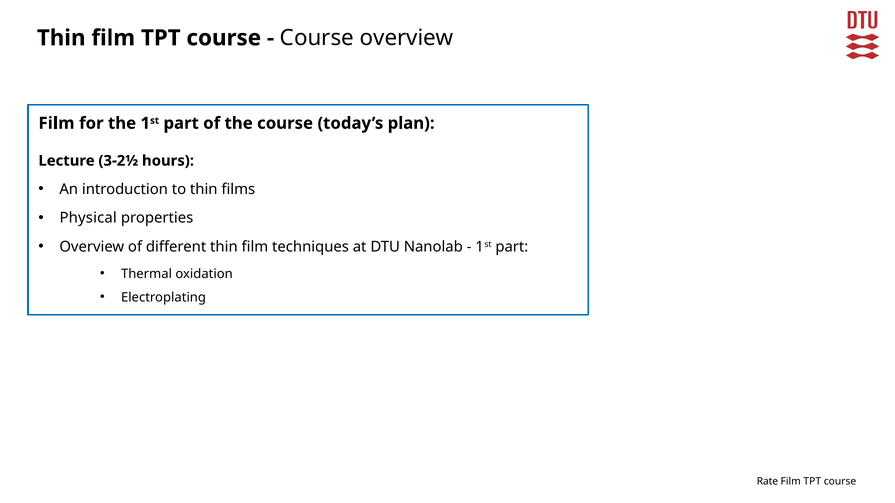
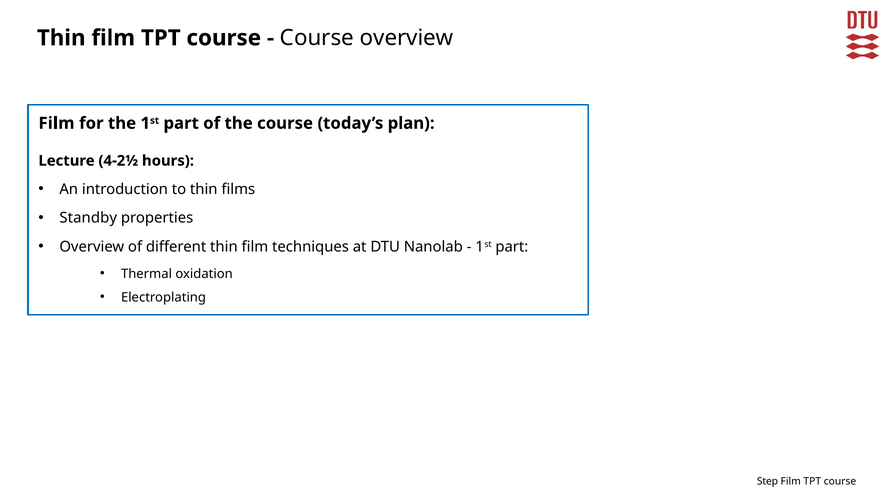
3-2½: 3-2½ -> 4-2½
Physical: Physical -> Standby
Rate: Rate -> Step
